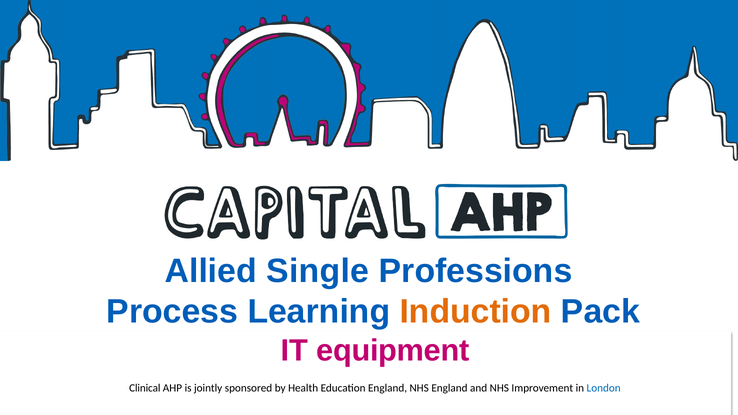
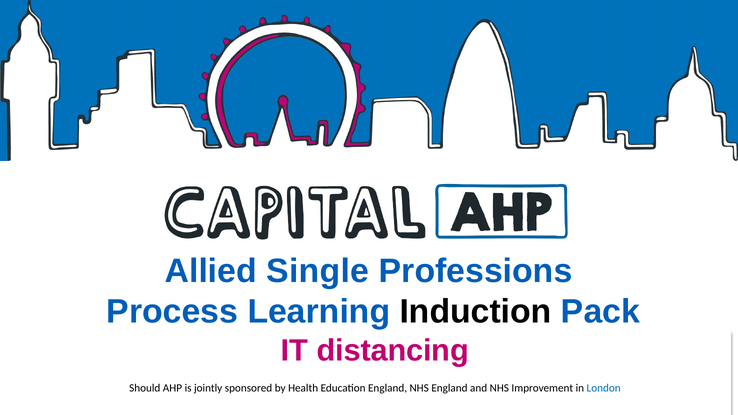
Induction colour: orange -> black
equipment: equipment -> distancing
Clinical: Clinical -> Should
